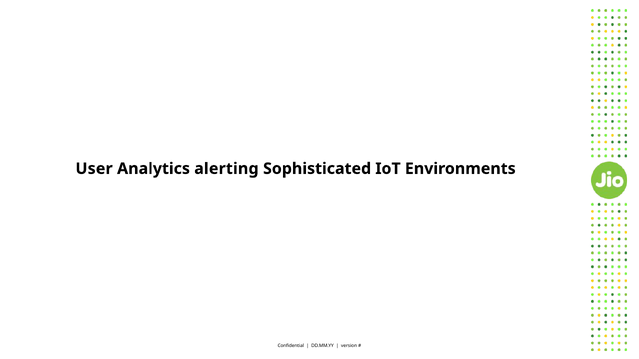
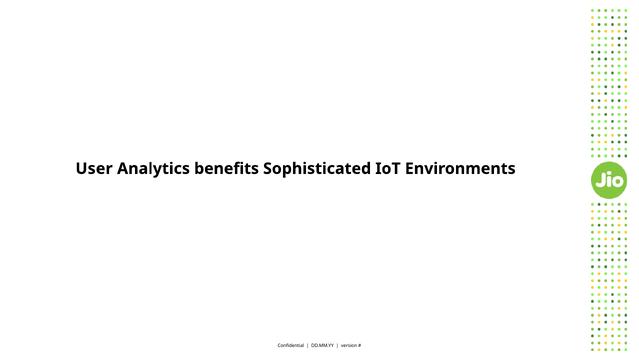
alerting: alerting -> benefits
